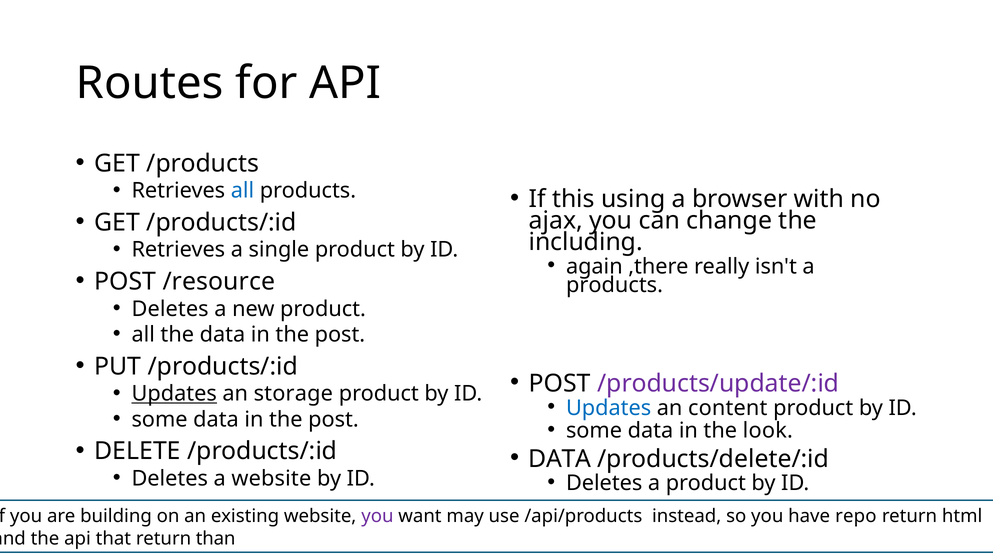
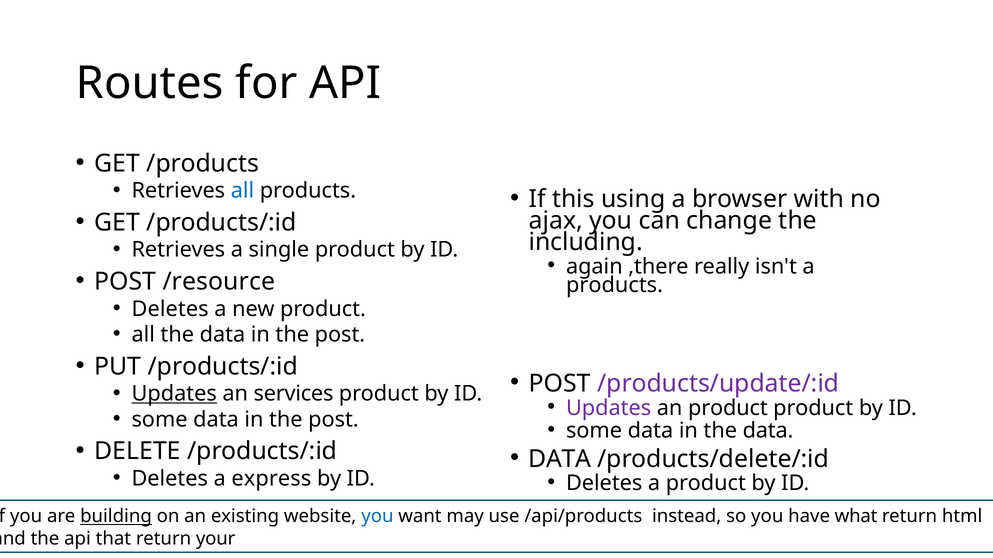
storage: storage -> services
Updates at (609, 408) colour: blue -> purple
an content: content -> product
in the look: look -> data
a website: website -> express
building underline: none -> present
you at (377, 517) colour: purple -> blue
repo: repo -> what
than: than -> your
